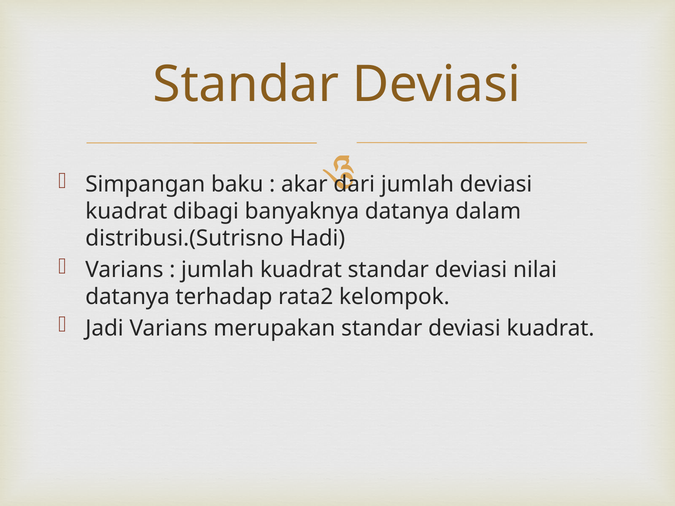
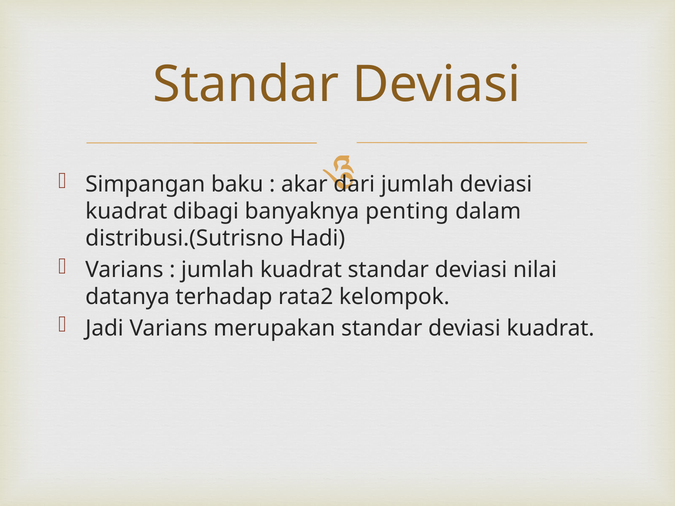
banyaknya datanya: datanya -> penting
